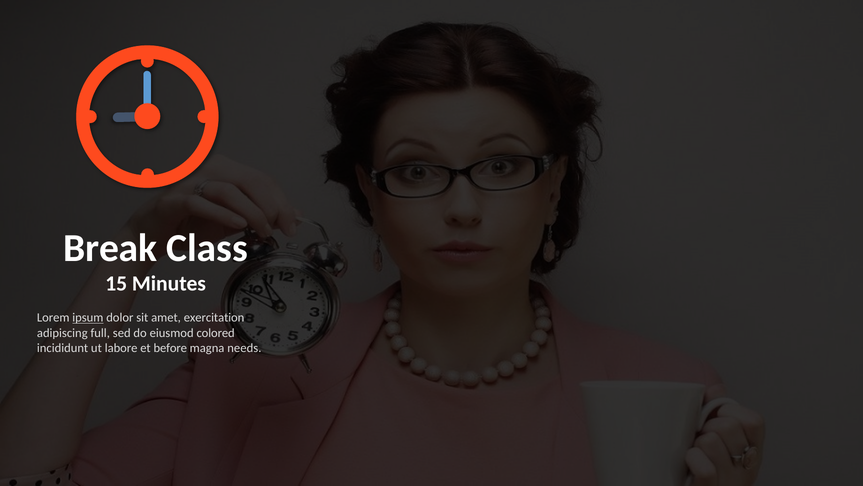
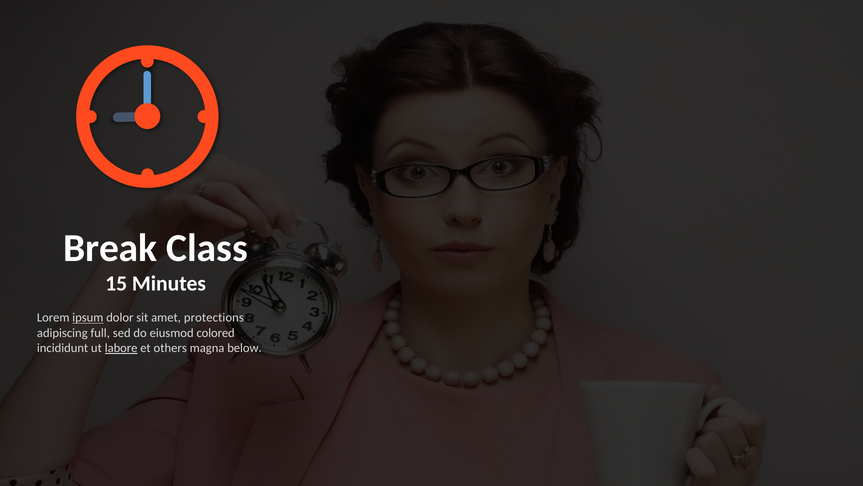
exercitation: exercitation -> protections
labore underline: none -> present
before: before -> others
needs: needs -> below
